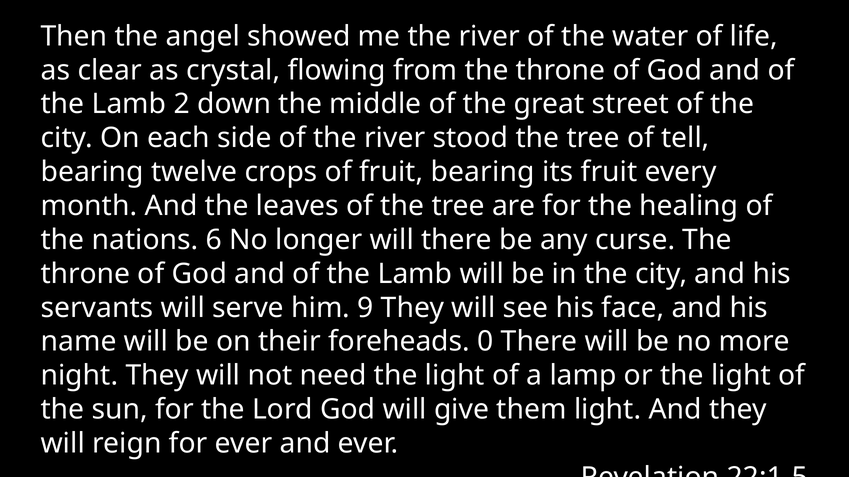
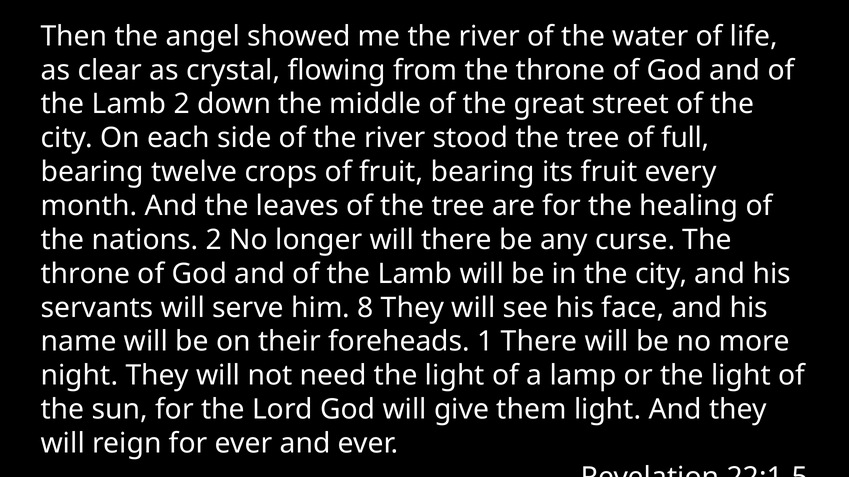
tell: tell -> full
nations 6: 6 -> 2
9: 9 -> 8
0: 0 -> 1
